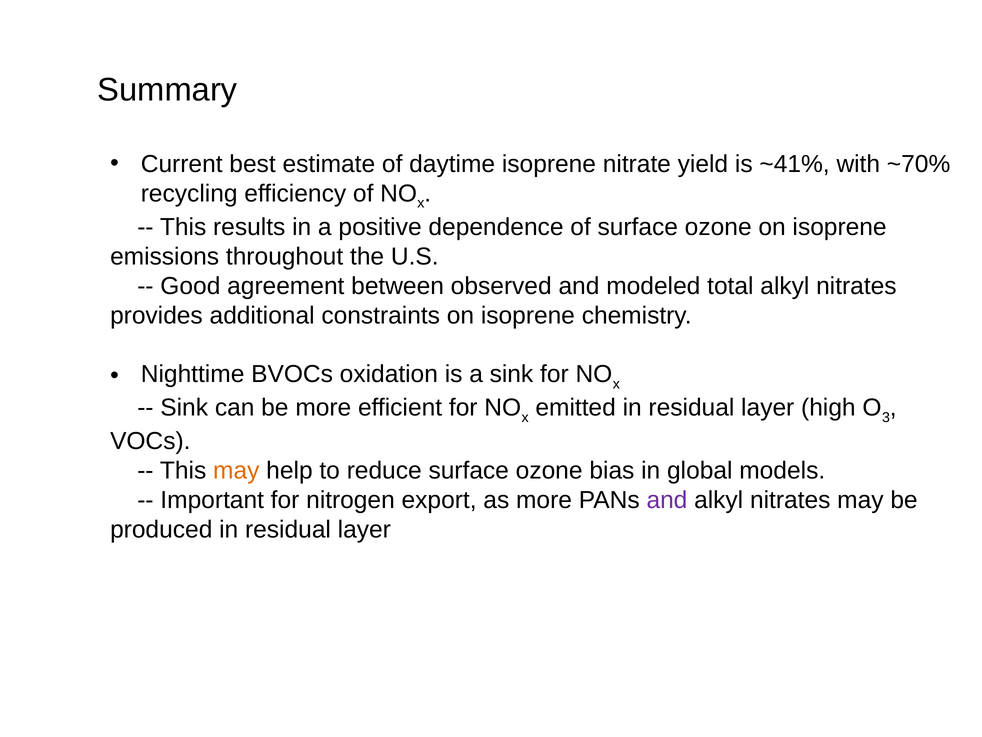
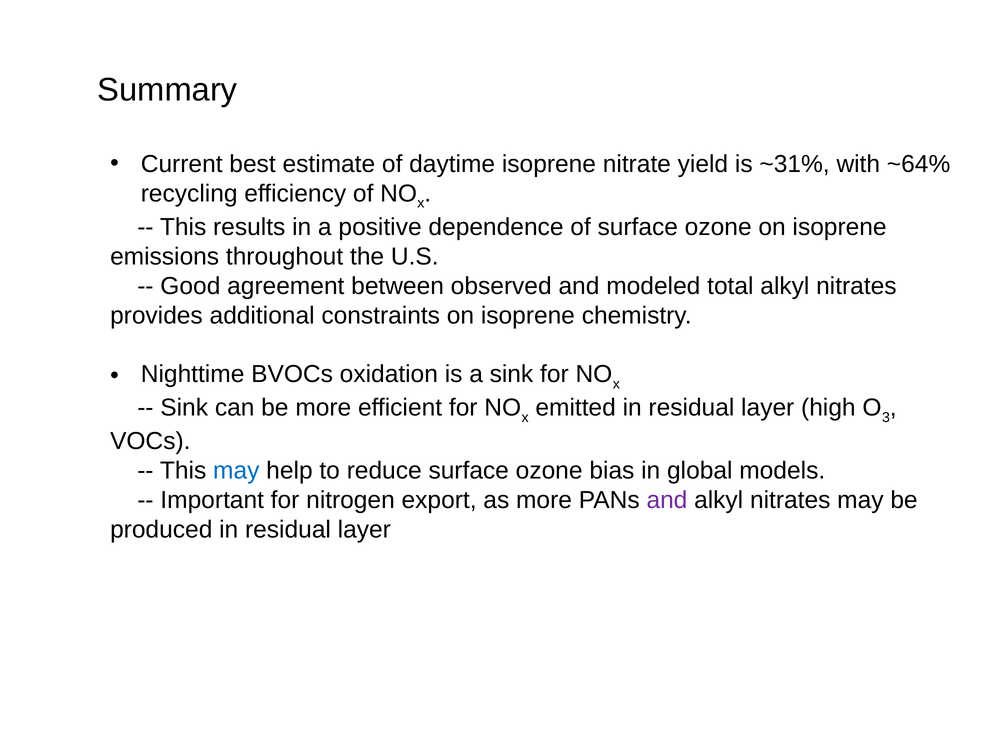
~41%: ~41% -> ~31%
~70%: ~70% -> ~64%
may at (236, 471) colour: orange -> blue
